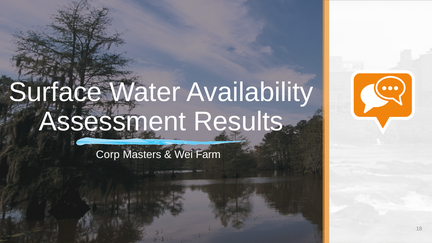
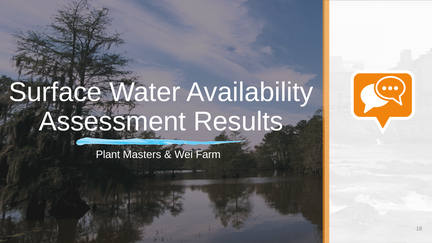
Corp: Corp -> Plant
